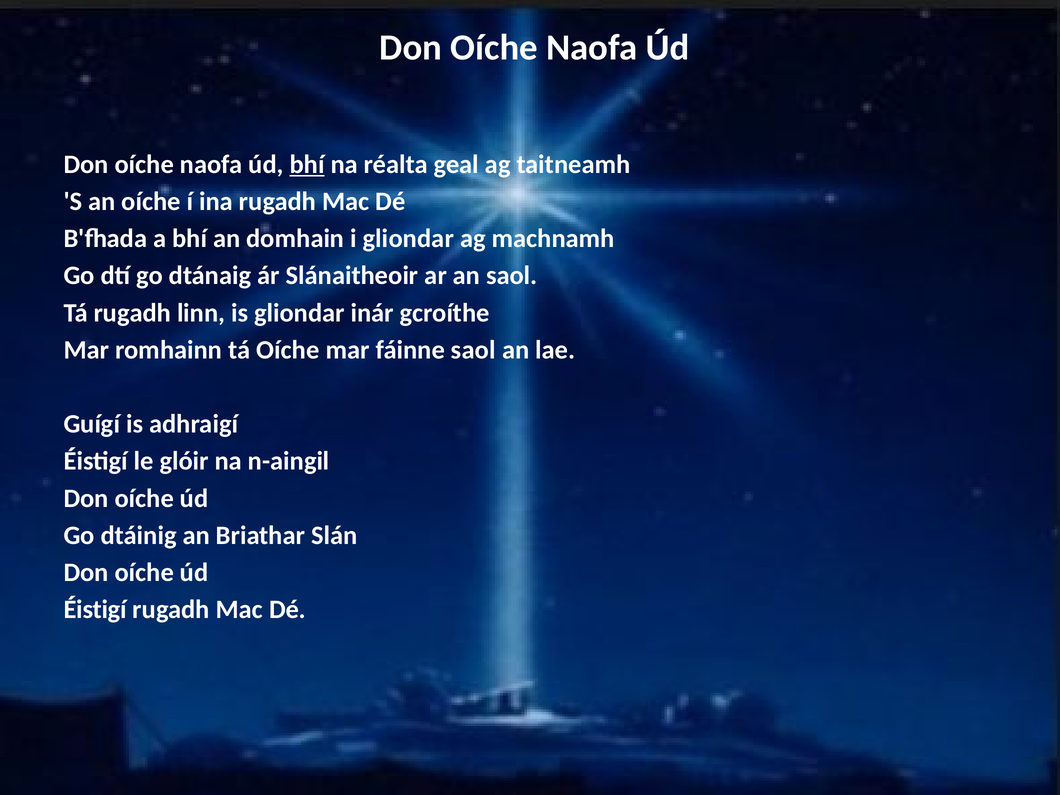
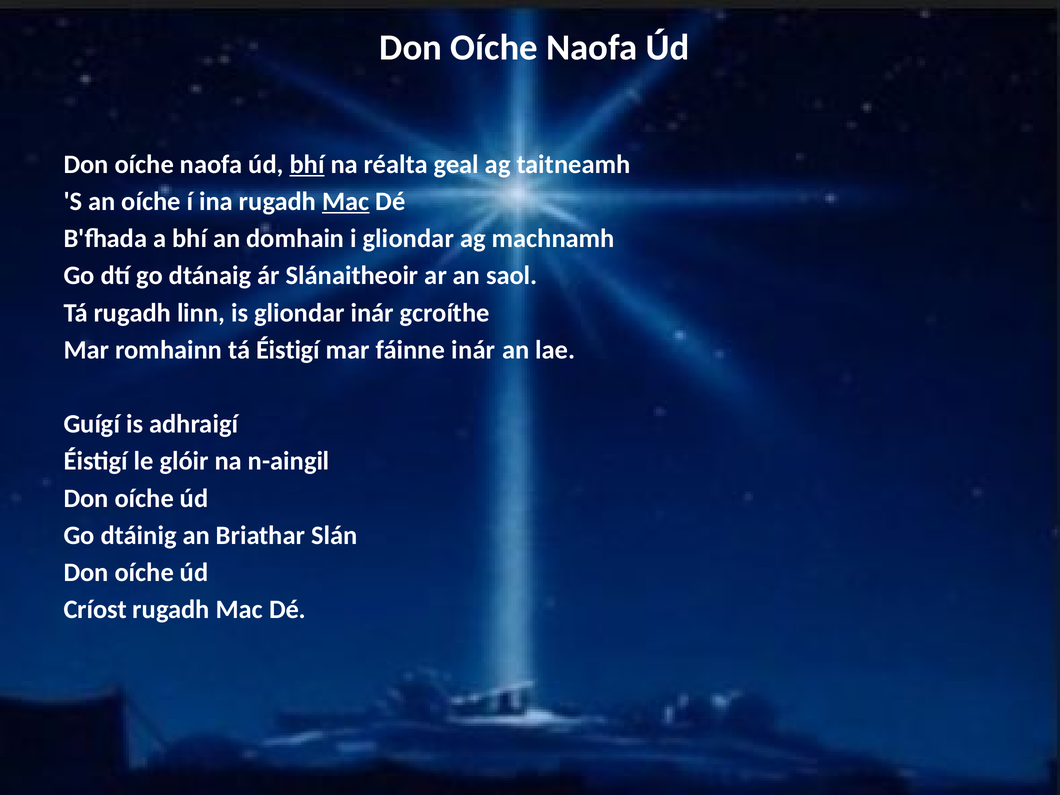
Mac at (346, 202) underline: none -> present
tá Oíche: Oíche -> Éistigí
fáinne saol: saol -> inár
Éistigí at (95, 610): Éistigí -> Críost
